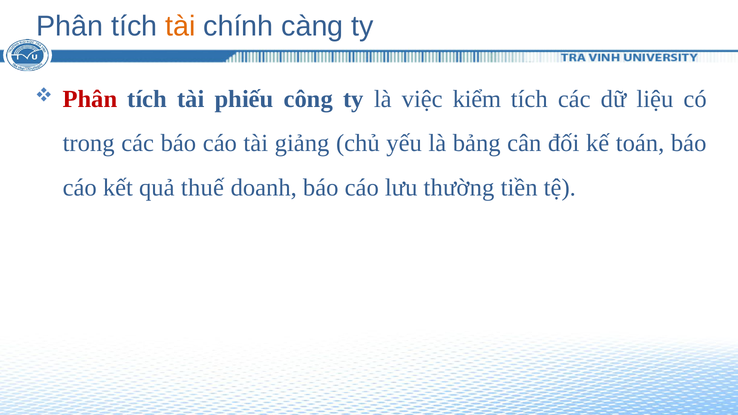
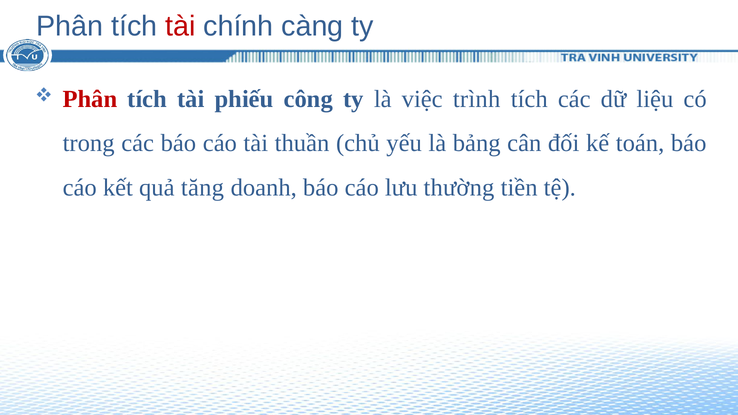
tài at (180, 26) colour: orange -> red
kiểm: kiểm -> trình
giảng: giảng -> thuần
thuế: thuế -> tăng
